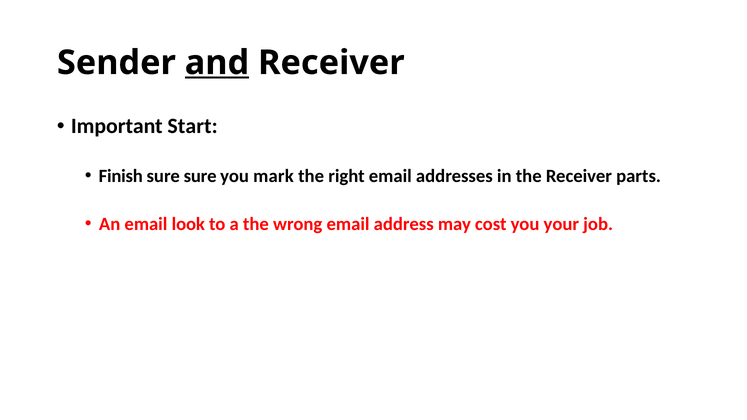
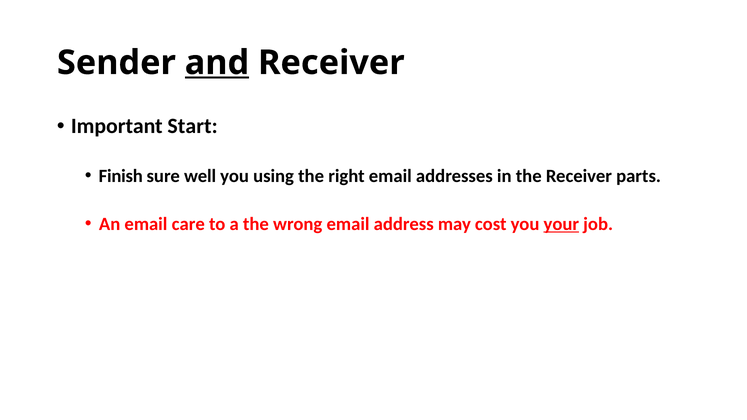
sure sure: sure -> well
mark: mark -> using
look: look -> care
your underline: none -> present
